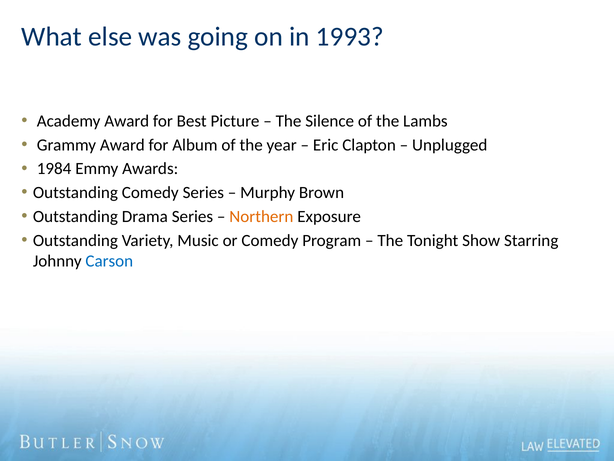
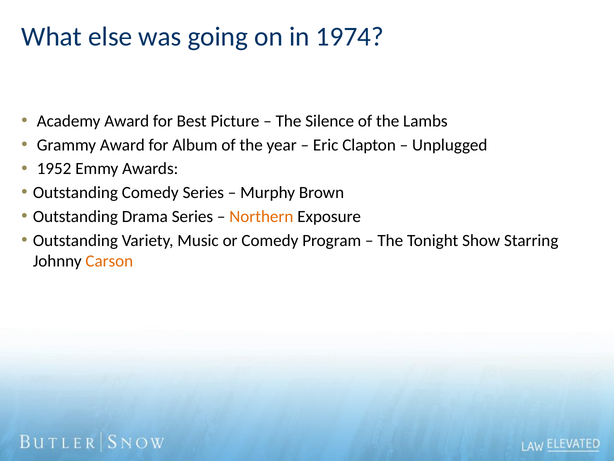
1993: 1993 -> 1974
1984: 1984 -> 1952
Carson colour: blue -> orange
